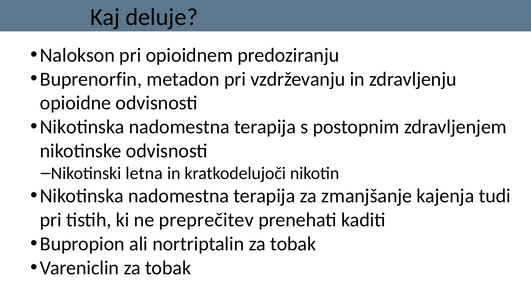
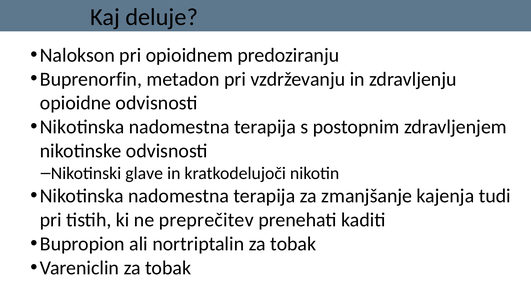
letna: letna -> glave
